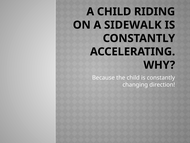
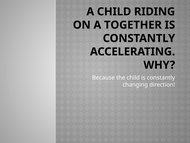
SIDEWALK: SIDEWALK -> TOGETHER
